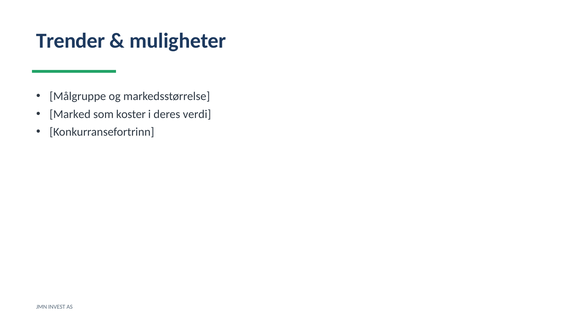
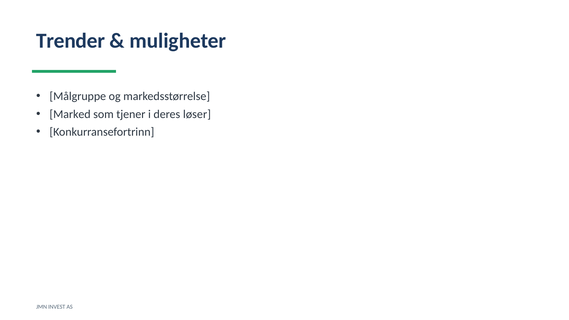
koster: koster -> tjener
verdi: verdi -> løser
